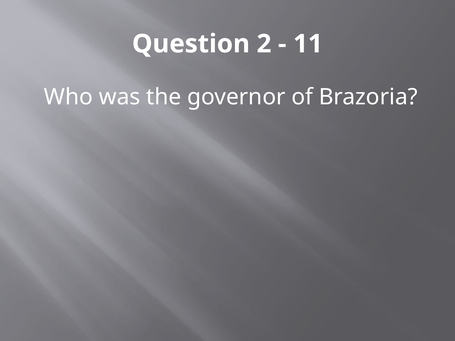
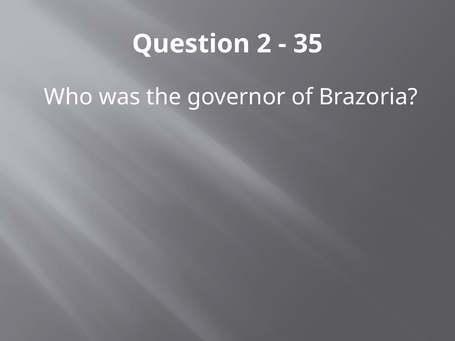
11: 11 -> 35
